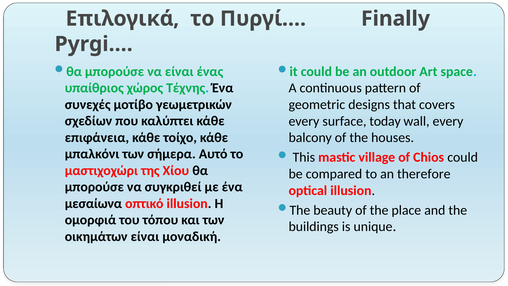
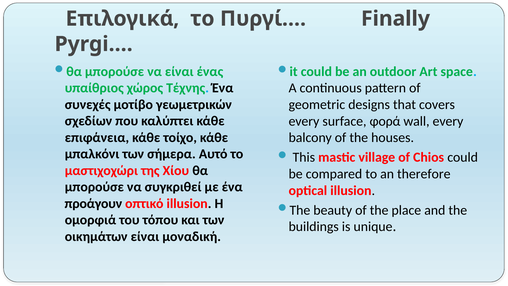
today: today -> φορά
μεσαίωνα: μεσαίωνα -> προάγουν
